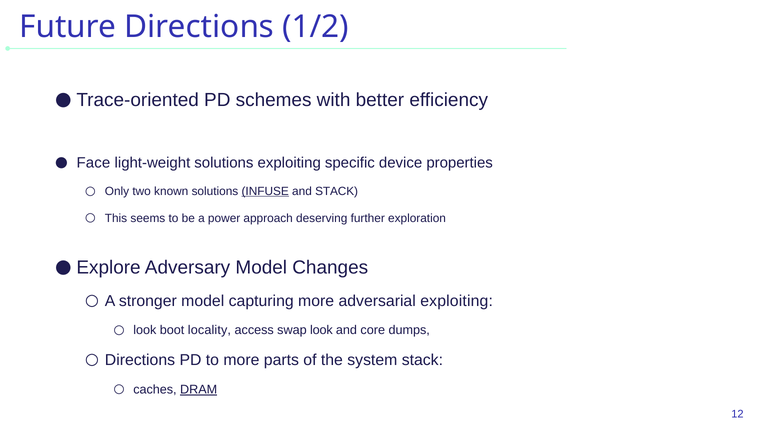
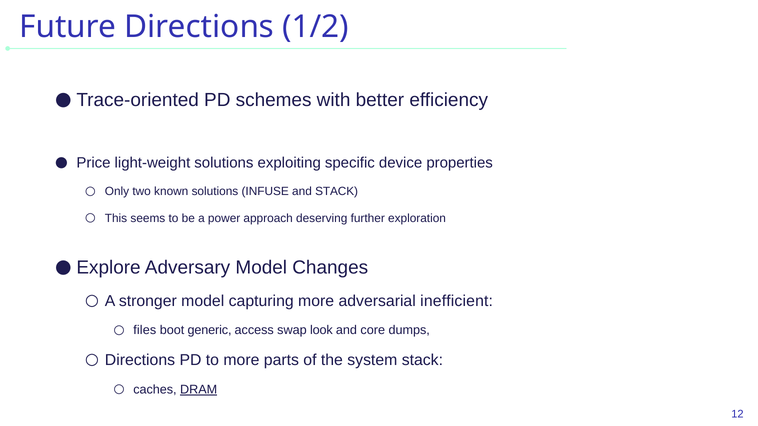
Face: Face -> Price
INFUSE underline: present -> none
adversarial exploiting: exploiting -> inefficient
look at (145, 331): look -> files
locality: locality -> generic
